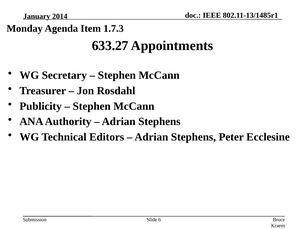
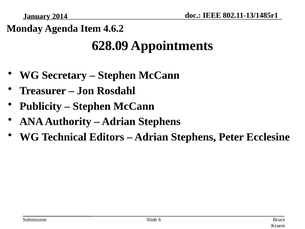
1.7.3: 1.7.3 -> 4.6.2
633.27: 633.27 -> 628.09
